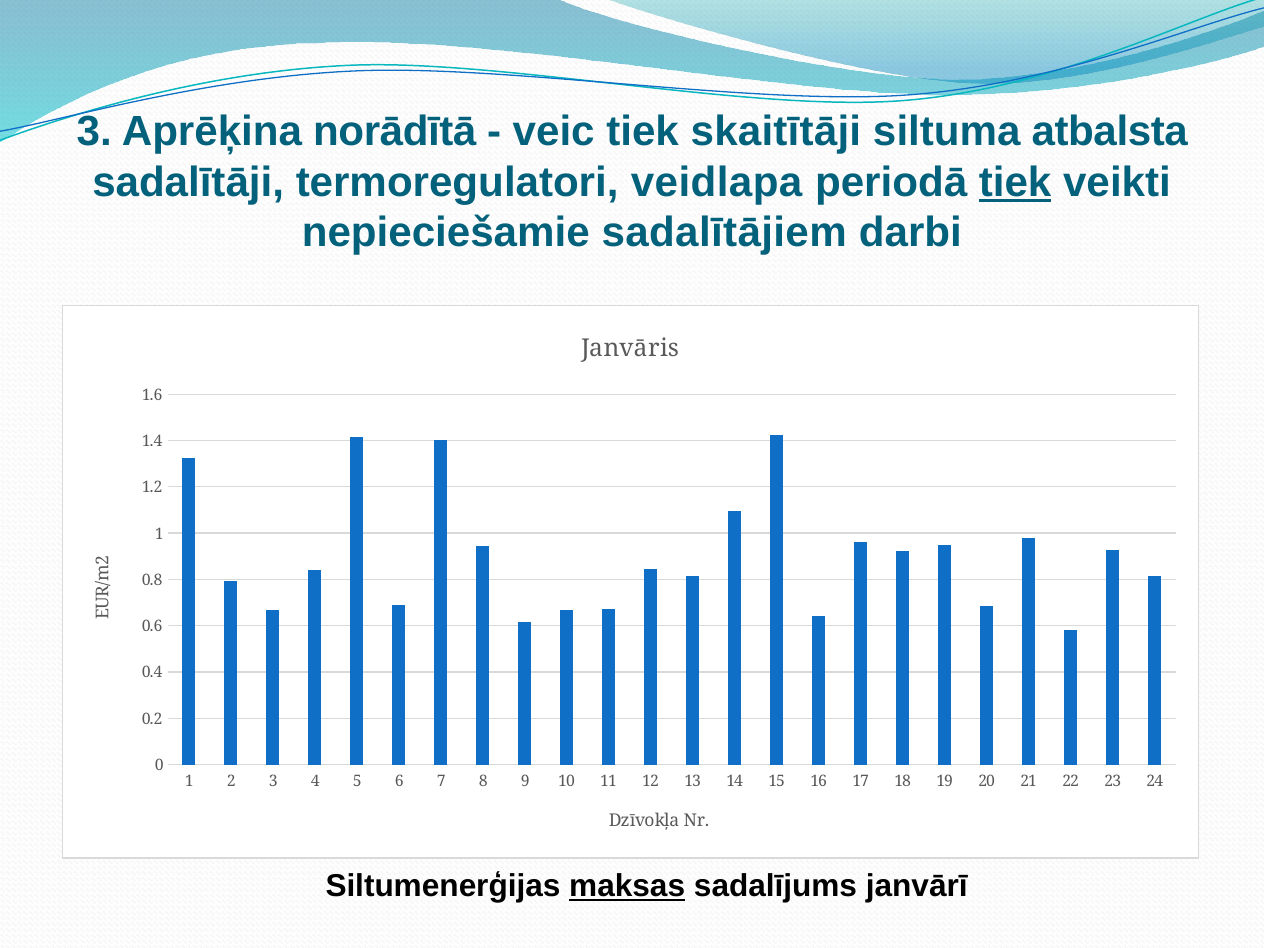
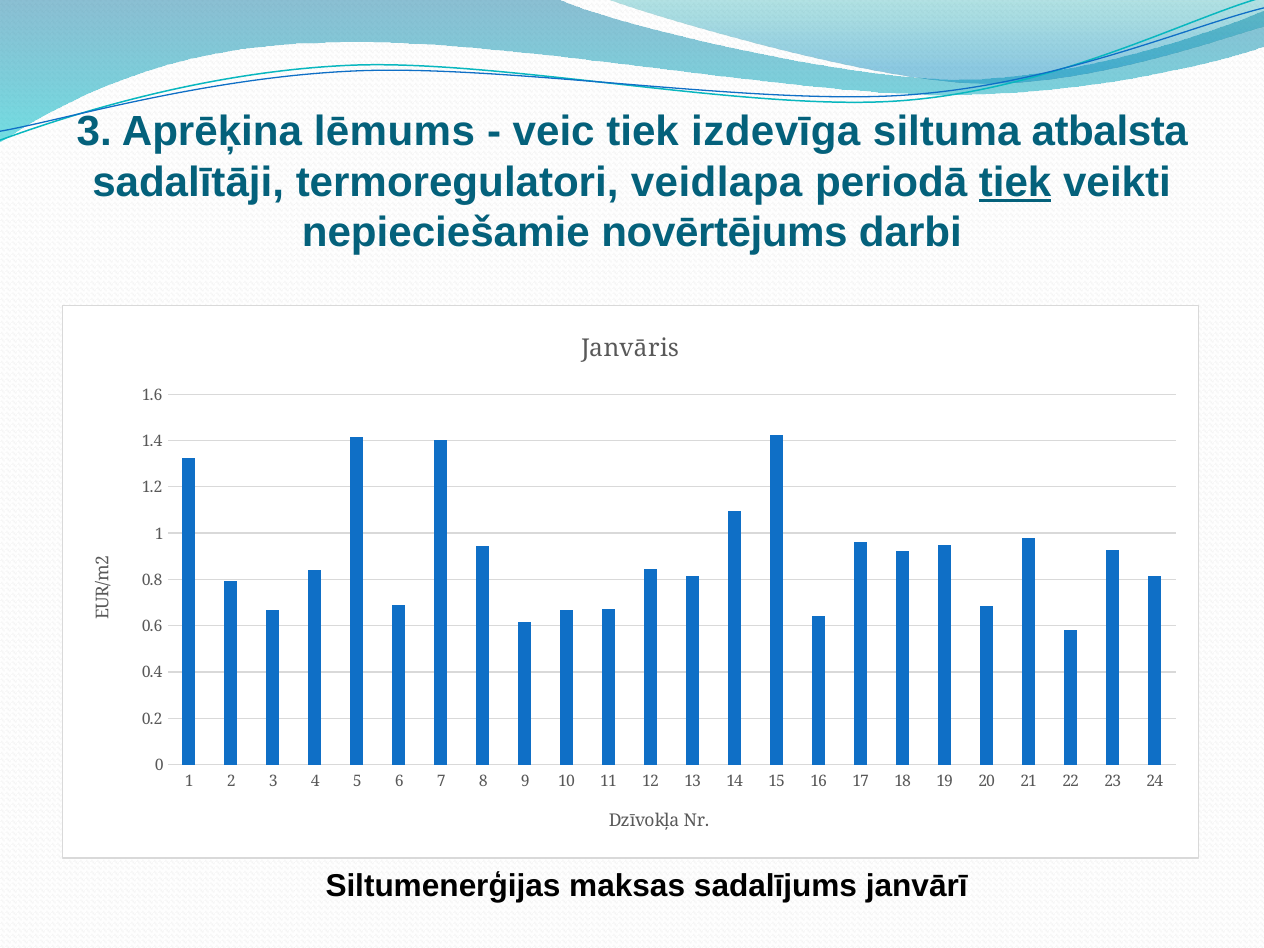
norādītā: norādītā -> lēmums
skaitītāji: skaitītāji -> izdevīga
sadalītājiem: sadalītājiem -> novērtējums
maksas underline: present -> none
